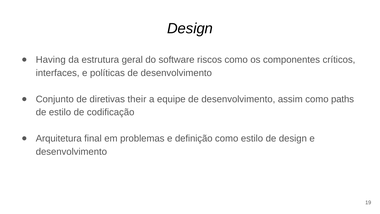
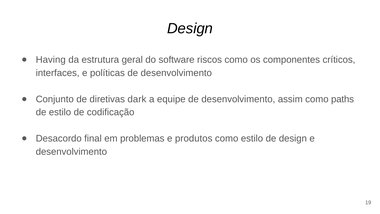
their: their -> dark
Arquitetura: Arquitetura -> Desacordo
definição: definição -> produtos
